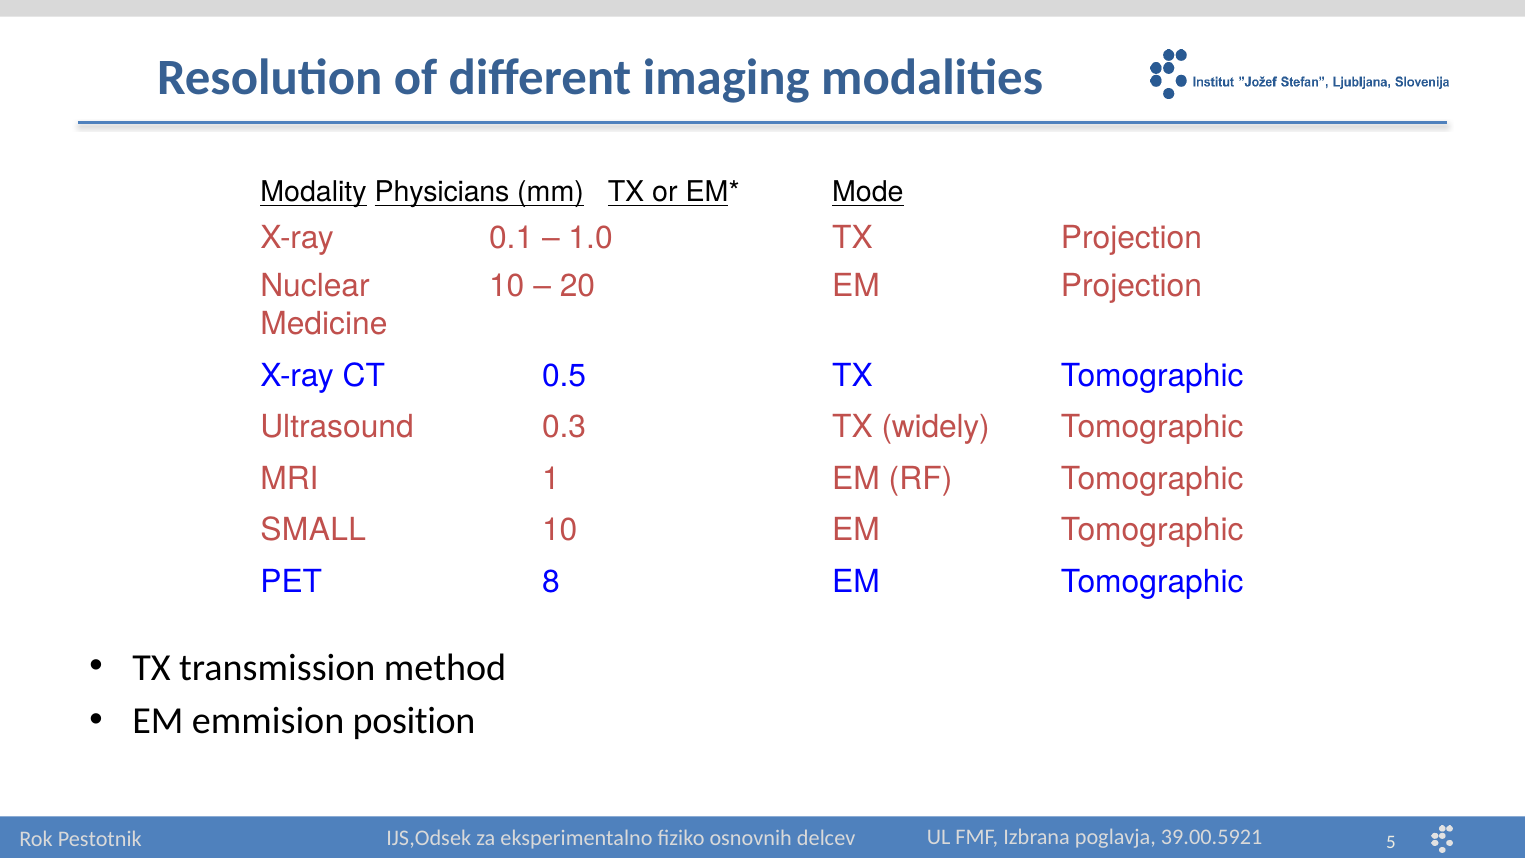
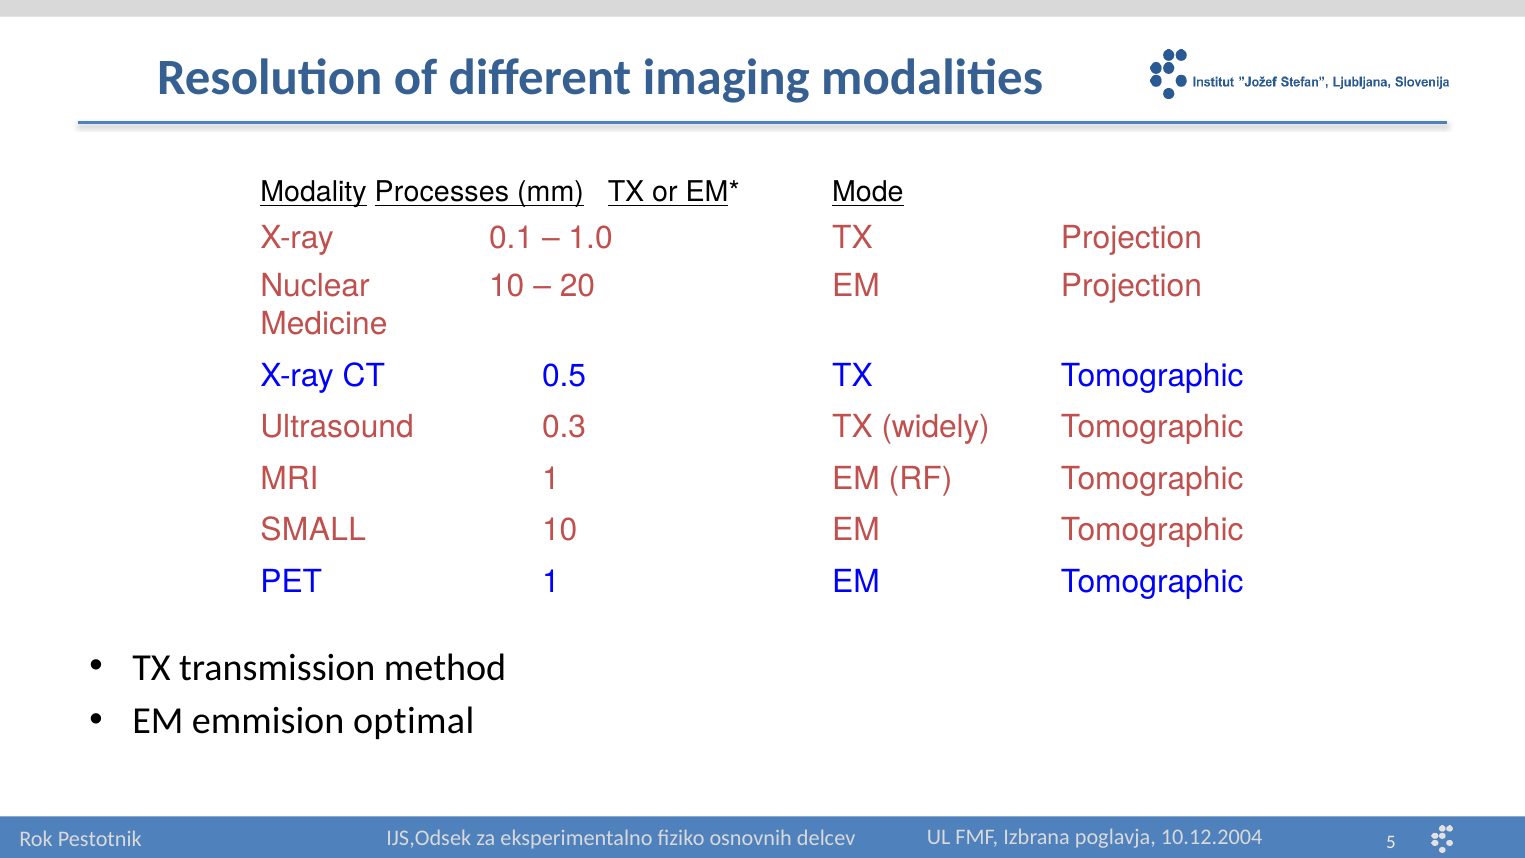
Physicians: Physicians -> Processes
PET 8: 8 -> 1
position: position -> optimal
39.00.5921: 39.00.5921 -> 10.12.2004
